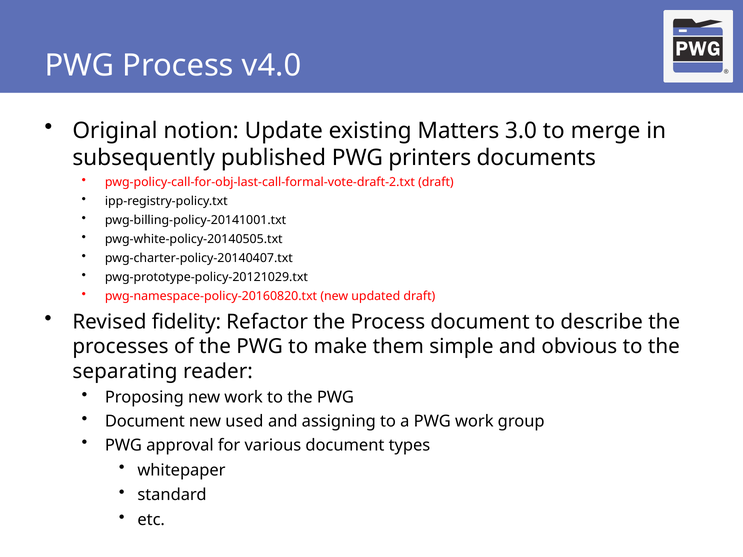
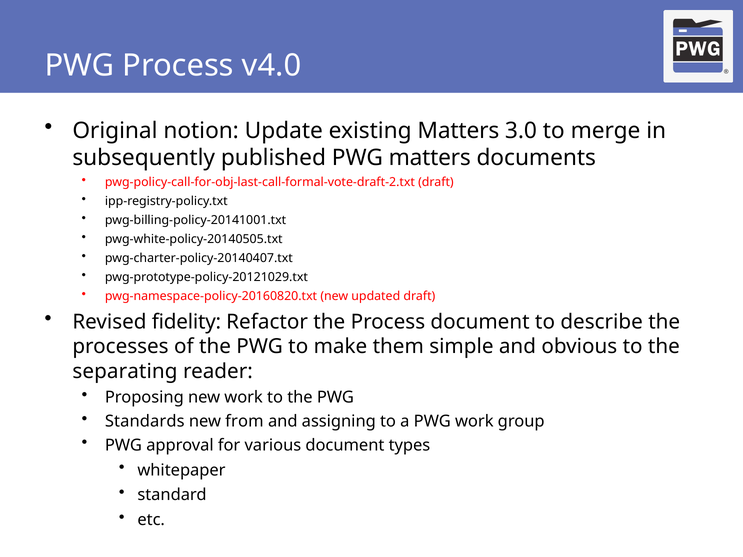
PWG printers: printers -> matters
Document at (145, 421): Document -> Standards
used: used -> from
